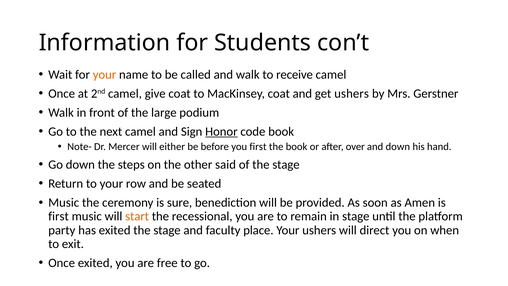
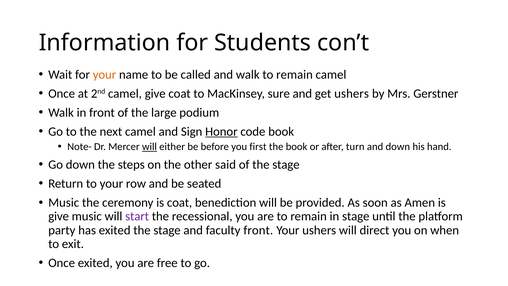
walk to receive: receive -> remain
MacKinsey coat: coat -> sure
will at (149, 147) underline: none -> present
over: over -> turn
is sure: sure -> coat
first at (59, 216): first -> give
start colour: orange -> purple
faculty place: place -> front
